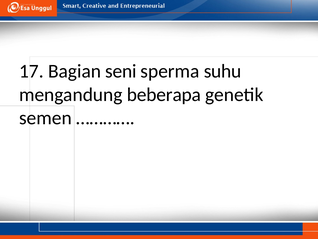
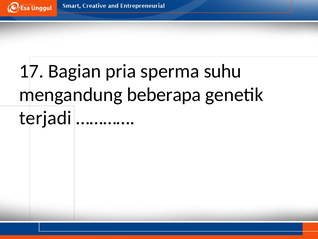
seni: seni -> pria
semen: semen -> terjadi
